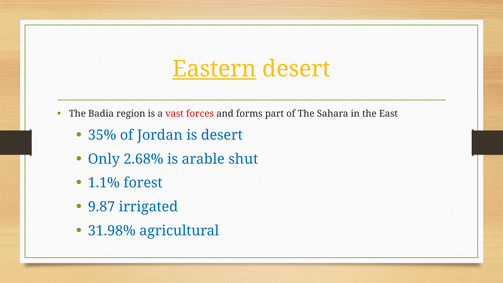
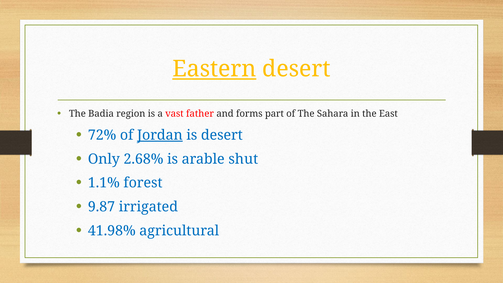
forces: forces -> father
35%: 35% -> 72%
Jordan underline: none -> present
31.98%: 31.98% -> 41.98%
